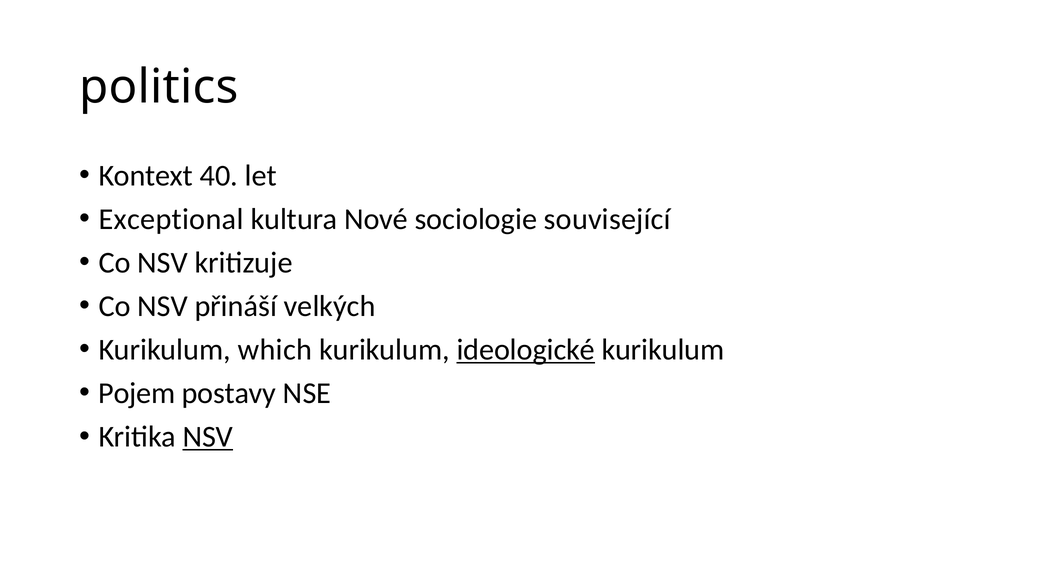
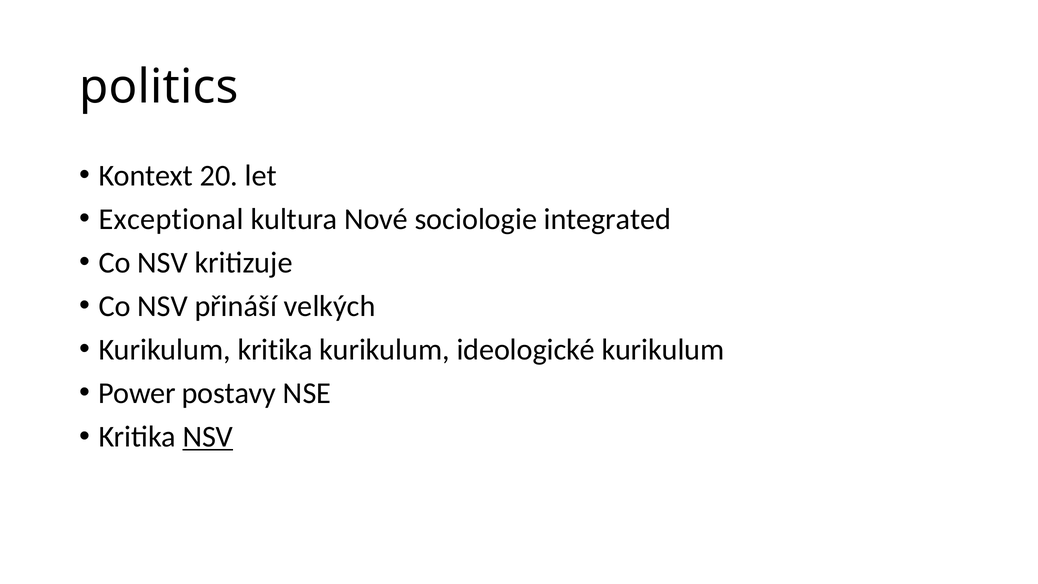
40: 40 -> 20
související: související -> integrated
Kurikulum which: which -> kritika
ideologické underline: present -> none
Pojem: Pojem -> Power
